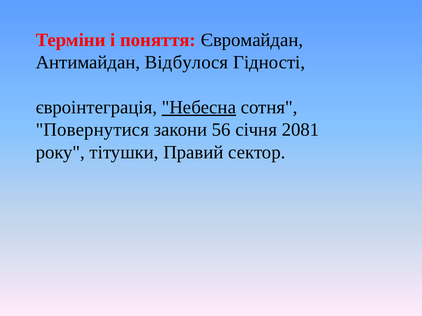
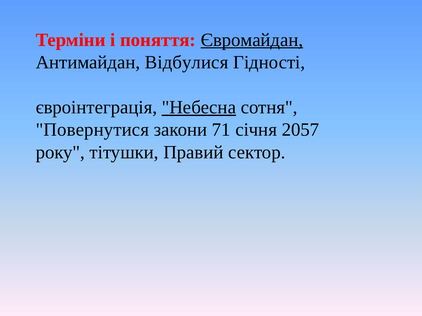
Євромайдан underline: none -> present
Відбулося: Відбулося -> Відбулися
56: 56 -> 71
2081: 2081 -> 2057
